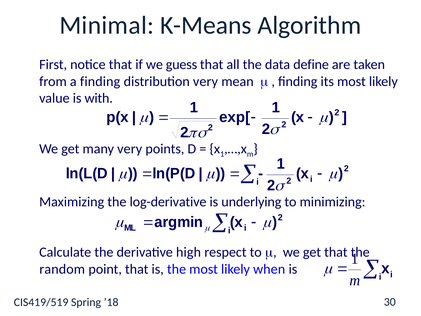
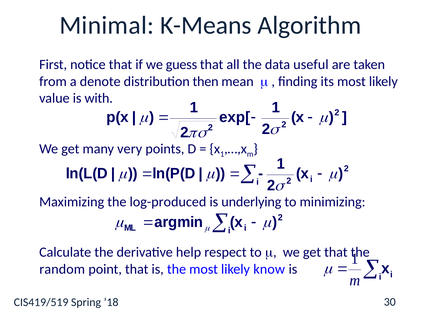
define: define -> useful
a finding: finding -> denote
distribution very: very -> then
log-derivative: log-derivative -> log-produced
high: high -> help
when: when -> know
